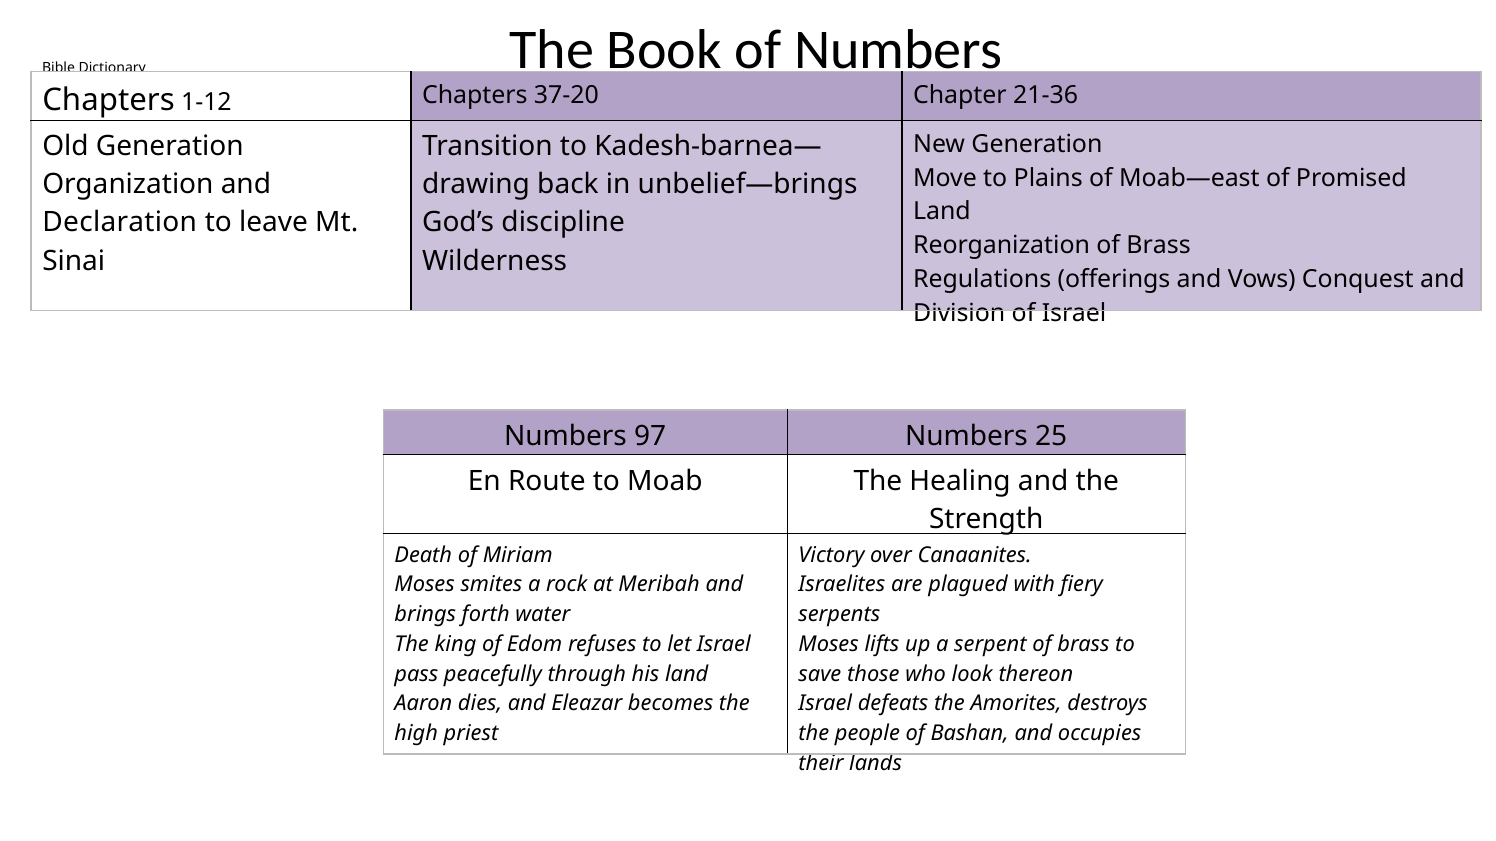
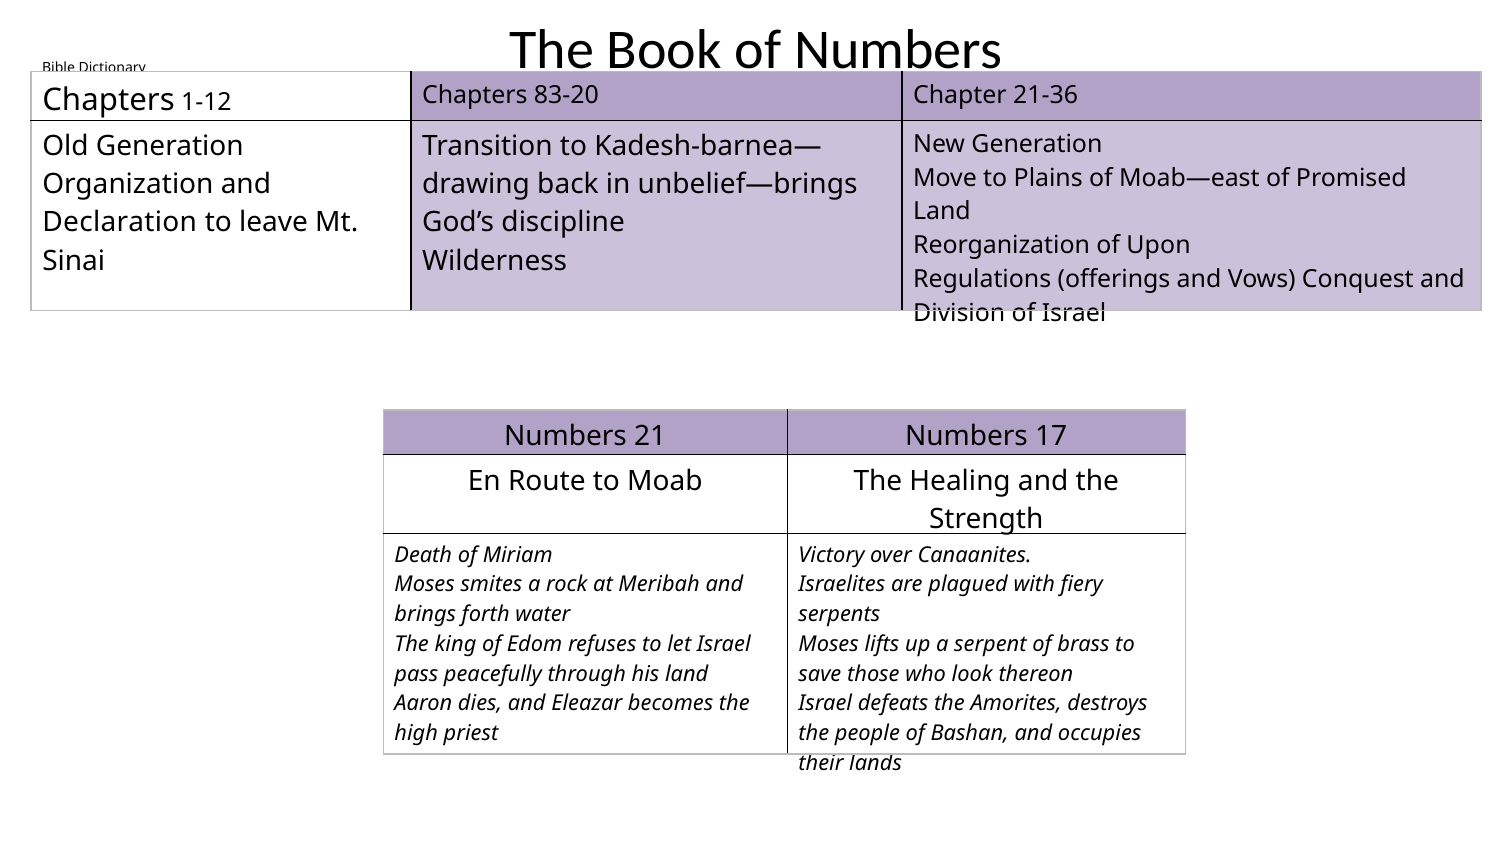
37-20: 37-20 -> 83-20
Reorganization of Brass: Brass -> Upon
97: 97 -> 21
25: 25 -> 17
